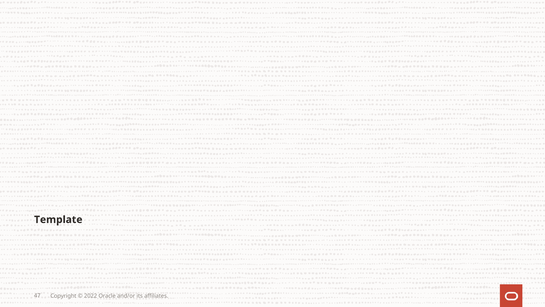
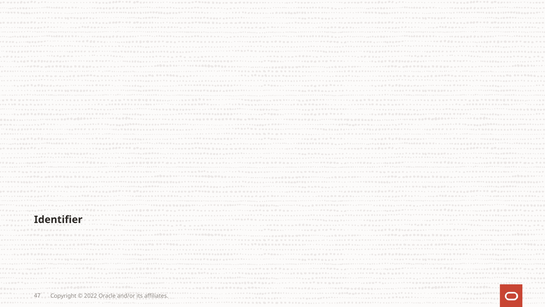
Template: Template -> Identifier
